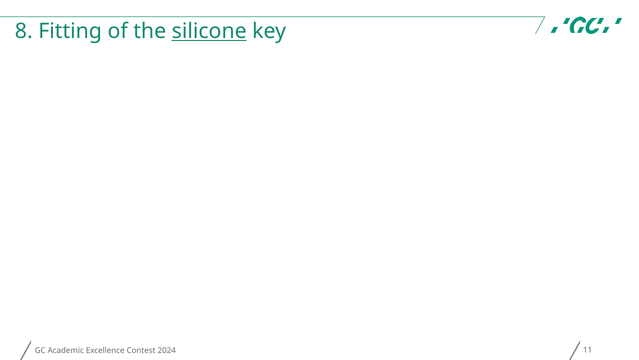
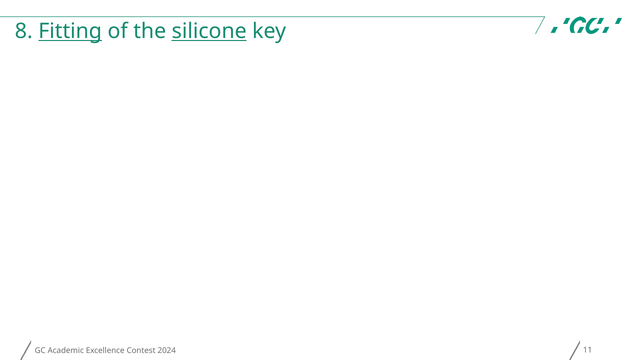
Fitting underline: none -> present
